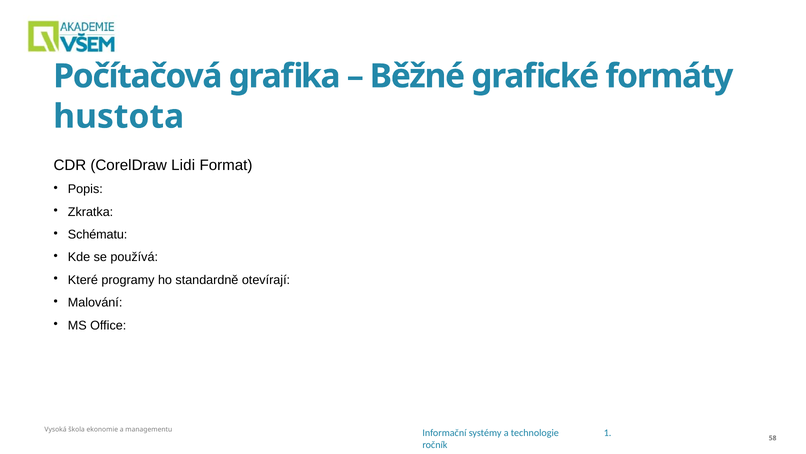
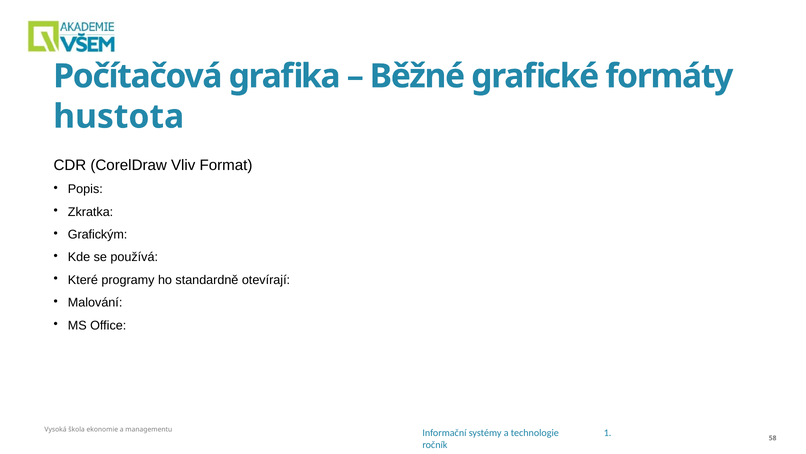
Lidi: Lidi -> Vliv
Schématu: Schématu -> Grafickým
